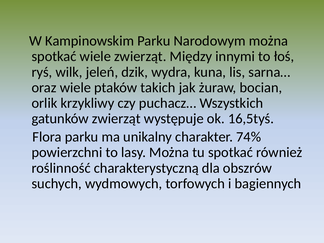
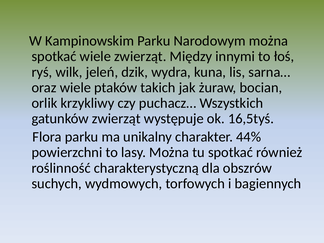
74%: 74% -> 44%
